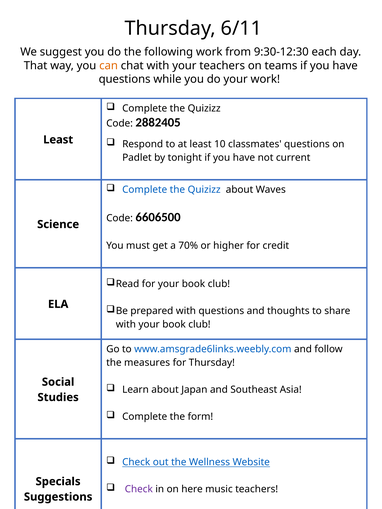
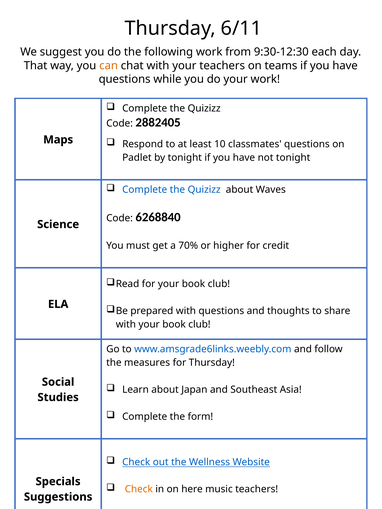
Least at (58, 140): Least -> Maps
not current: current -> tonight
6606500: 6606500 -> 6268840
Check at (139, 489) colour: purple -> orange
